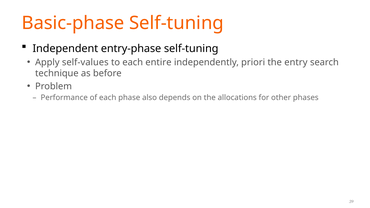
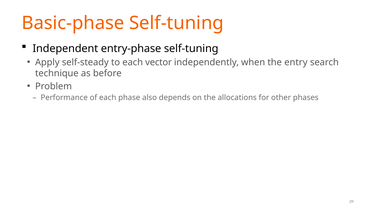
self-values: self-values -> self-steady
entire: entire -> vector
priori: priori -> when
